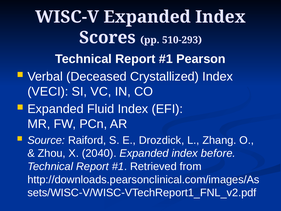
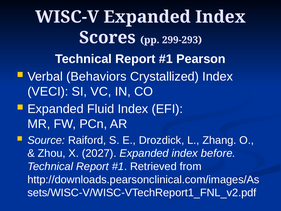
510-293: 510-293 -> 299-293
Deceased: Deceased -> Behaviors
2040: 2040 -> 2027
